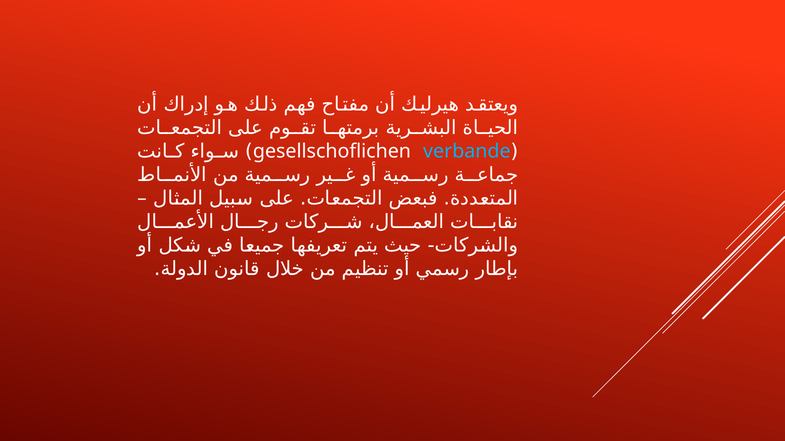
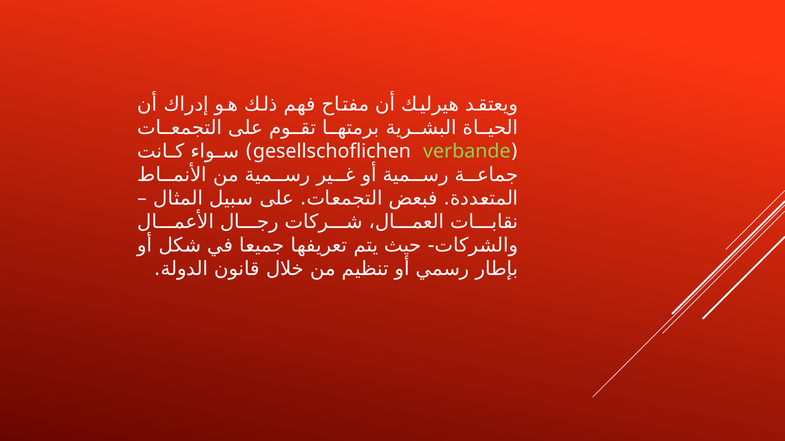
verbande colour: light blue -> light green
